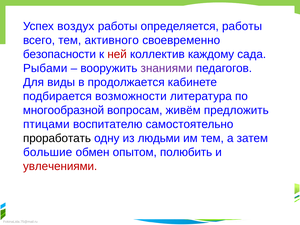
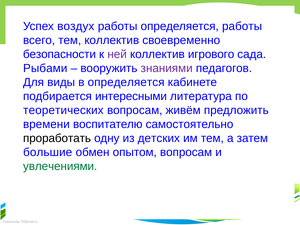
тем активного: активного -> коллектив
ней colour: red -> purple
каждому: каждому -> игрового
в продолжается: продолжается -> определяется
возможности: возможности -> интересными
многообразной: многообразной -> теоретических
птицами: птицами -> времени
людьми: людьми -> детских
опытом полюбить: полюбить -> вопросам
увлечениями colour: red -> green
